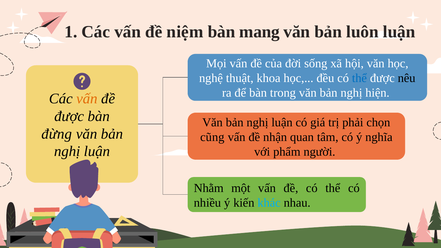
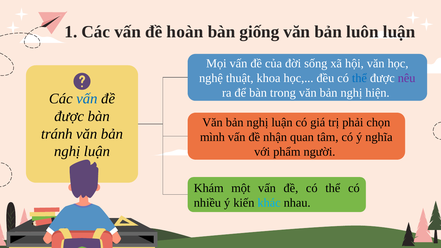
niệm: niệm -> hoàn
mang: mang -> giống
nêu colour: black -> purple
vấn at (87, 99) colour: orange -> blue
đừng: đừng -> tránh
cũng: cũng -> mình
Nhằm: Nhằm -> Khám
